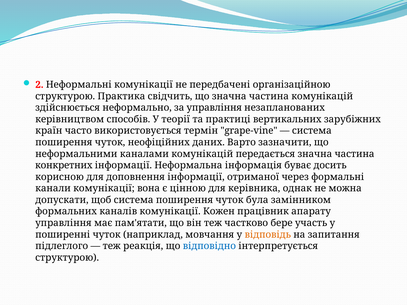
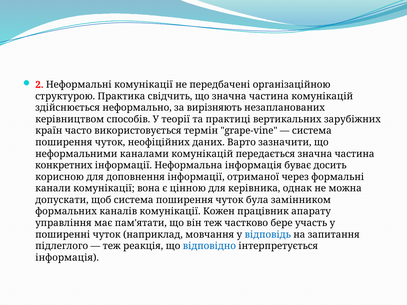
за управління: управління -> вирізняють
відповідь colour: orange -> blue
структурою at (67, 258): структурою -> інформація
